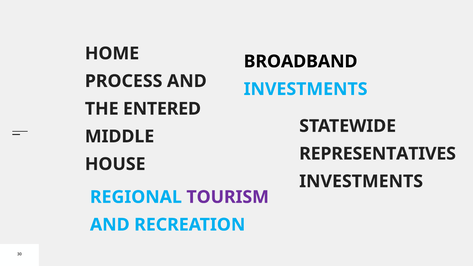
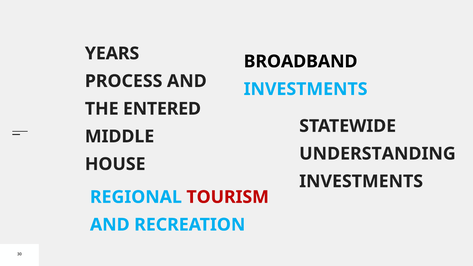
HOME: HOME -> YEARS
REPRESENTATIVES: REPRESENTATIVES -> UNDERSTANDING
TOURISM colour: purple -> red
